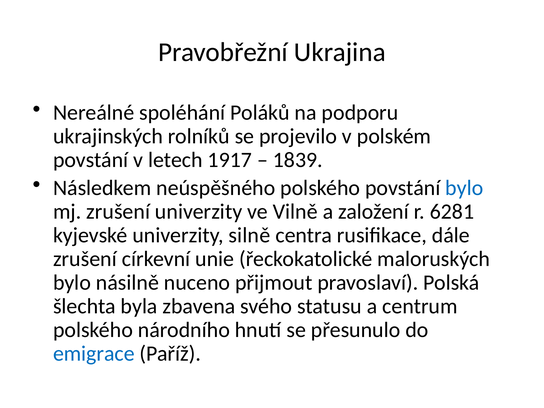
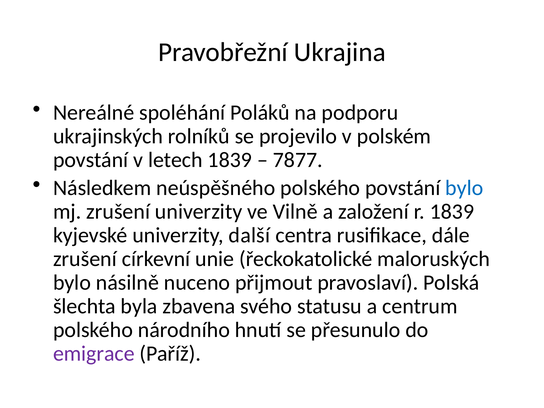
letech 1917: 1917 -> 1839
1839: 1839 -> 7877
r 6281: 6281 -> 1839
silně: silně -> další
emigrace colour: blue -> purple
